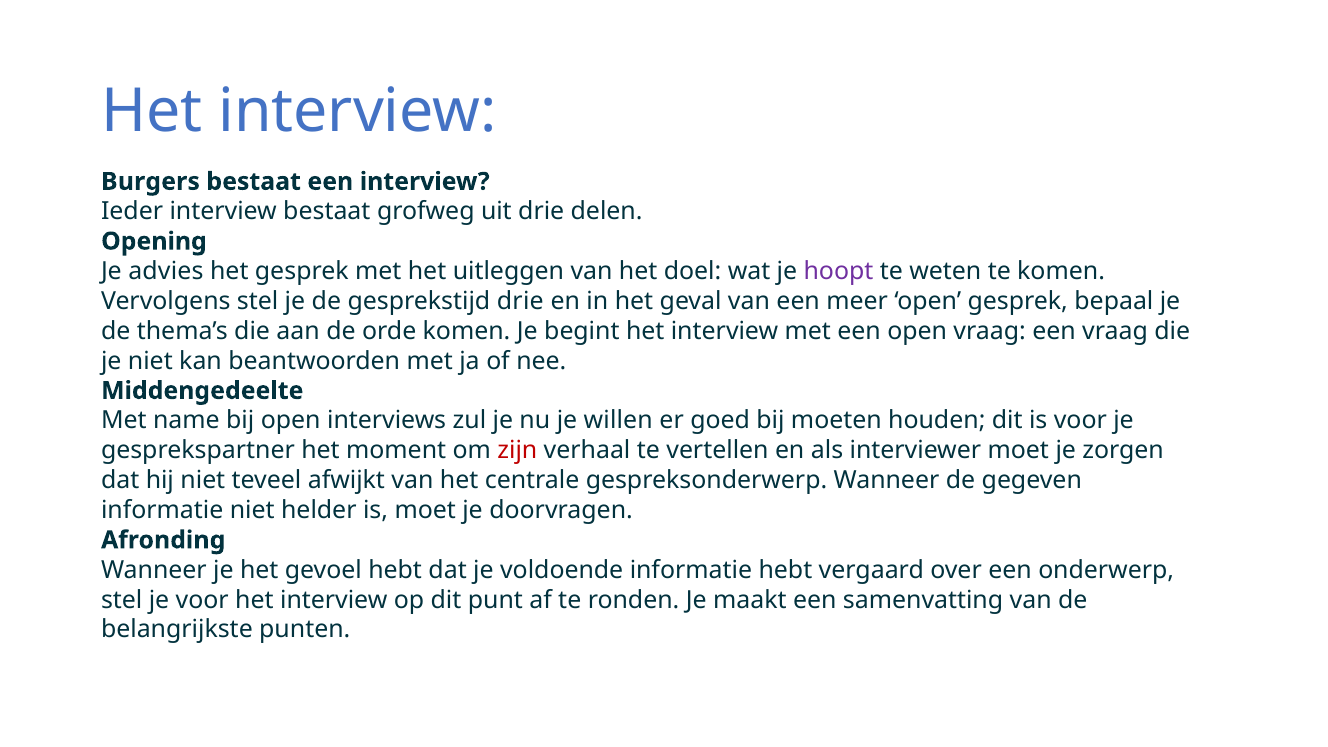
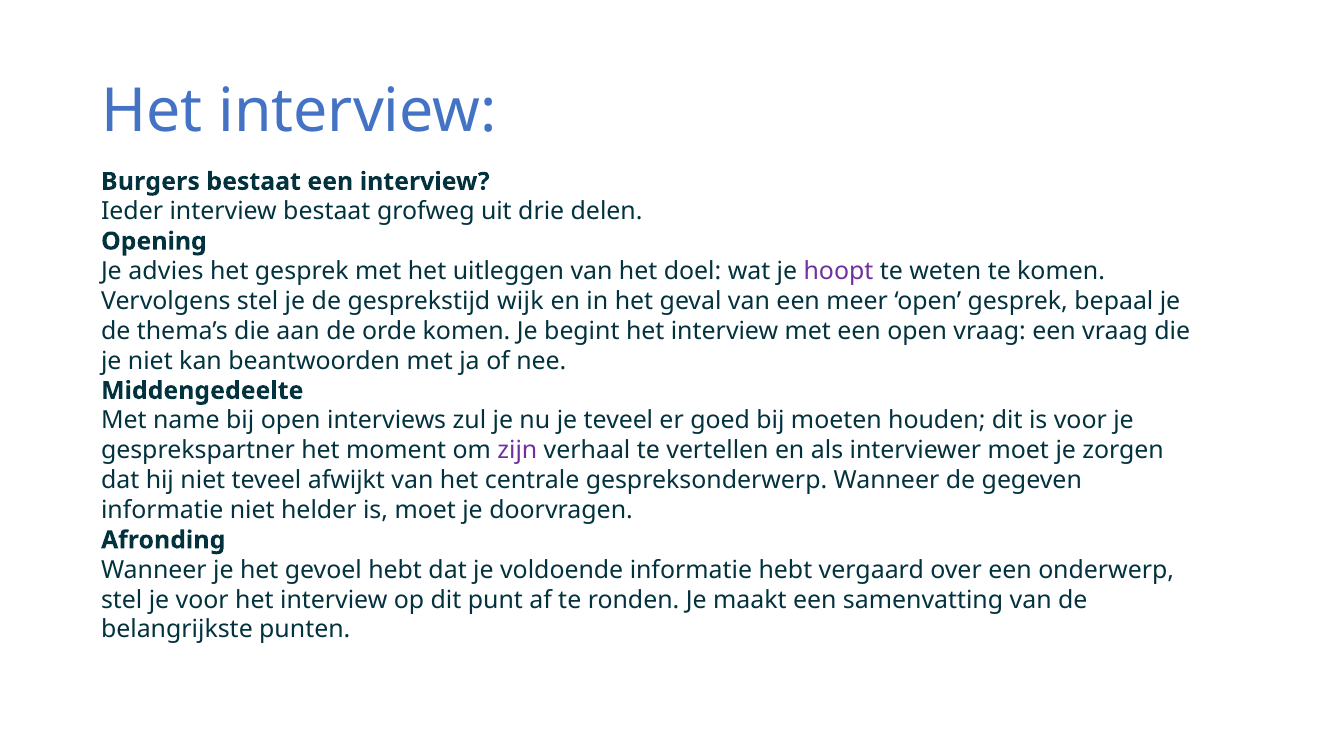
gesprekstijd drie: drie -> wijk
je willen: willen -> teveel
zijn colour: red -> purple
